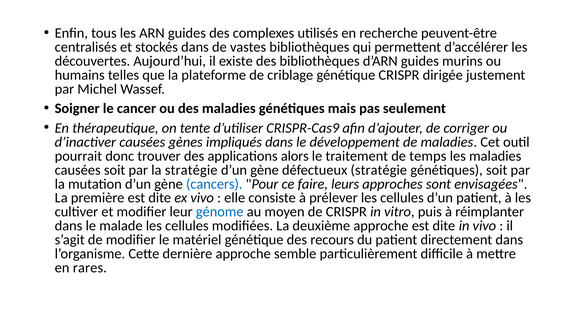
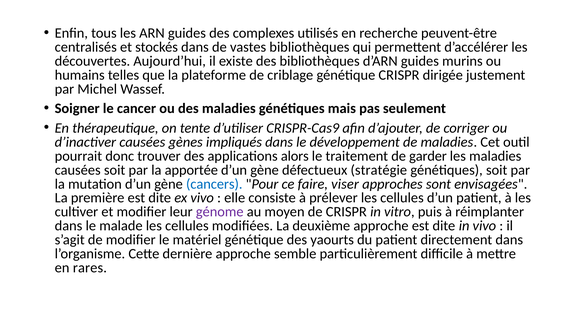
temps: temps -> garder
la stratégie: stratégie -> apportée
leurs: leurs -> viser
génome colour: blue -> purple
recours: recours -> yaourts
